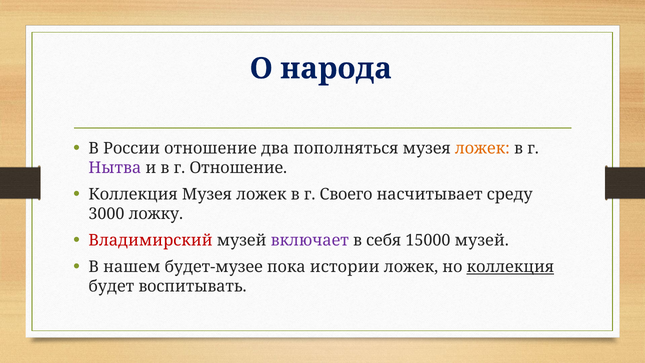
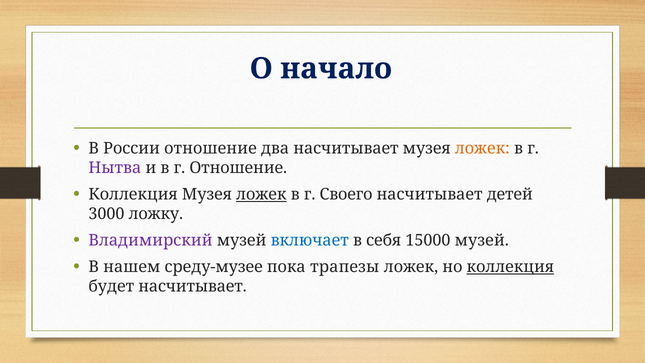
народа: народа -> начало
два пополняться: пополняться -> насчитывает
ложек at (261, 194) underline: none -> present
среду: среду -> детей
Владимирский colour: red -> purple
включает colour: purple -> blue
будет-музее: будет-музее -> среду-музее
истории: истории -> трапезы
будет воспитывать: воспитывать -> насчитывает
